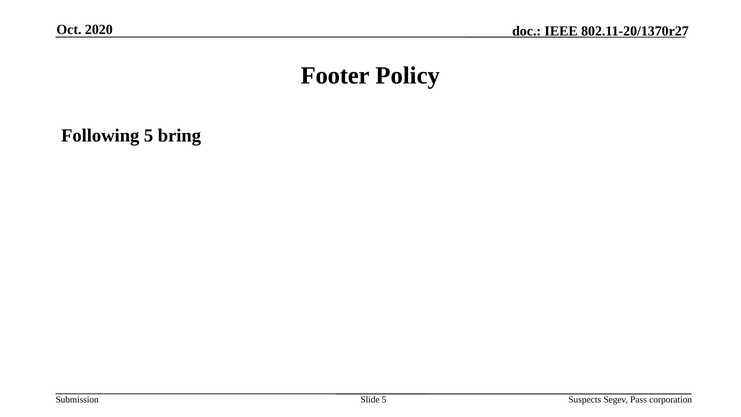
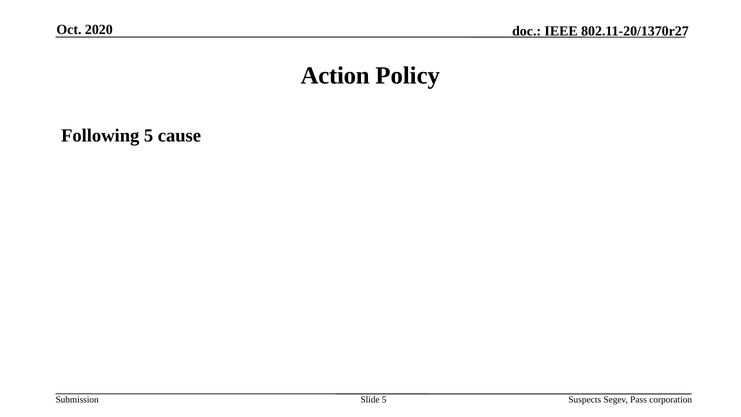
Footer: Footer -> Action
bring: bring -> cause
